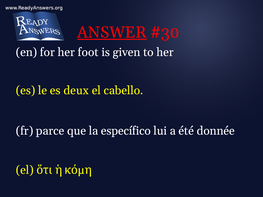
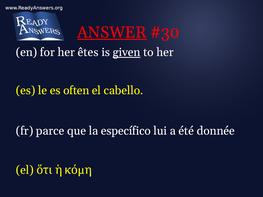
foot: foot -> êtes
given underline: none -> present
deux: deux -> often
